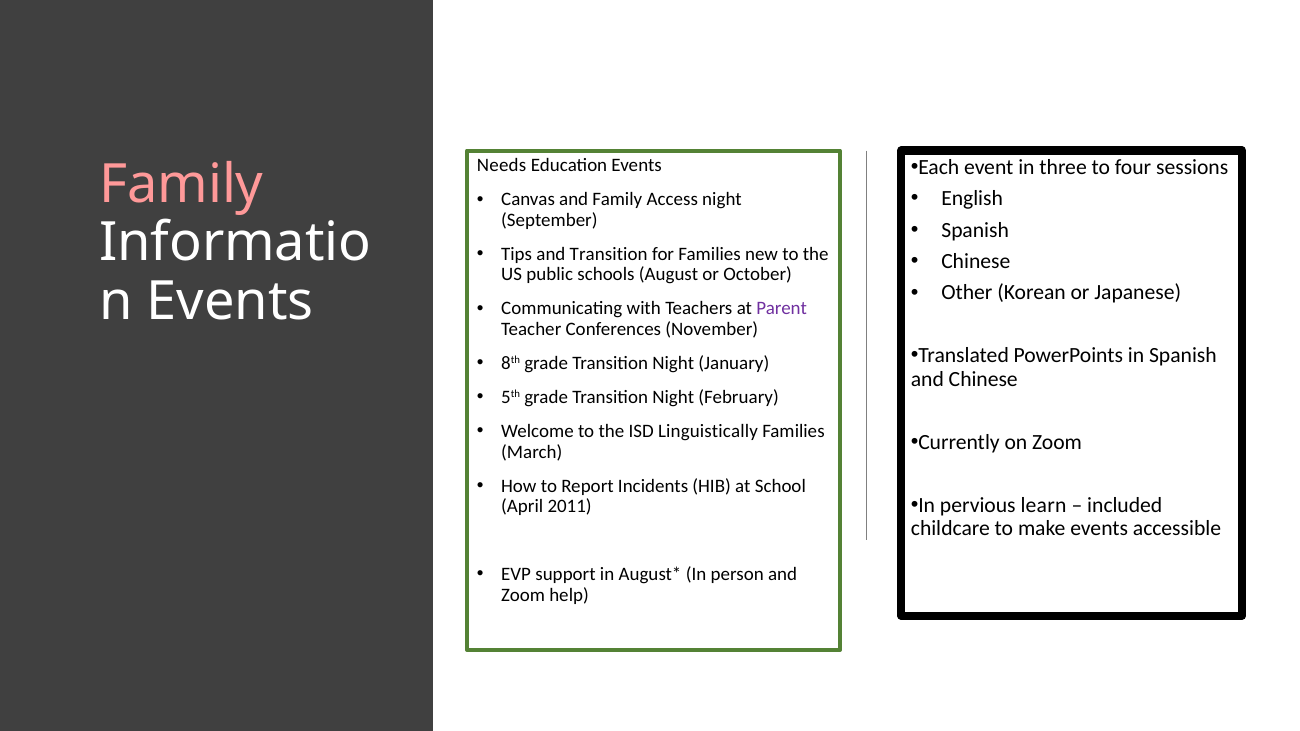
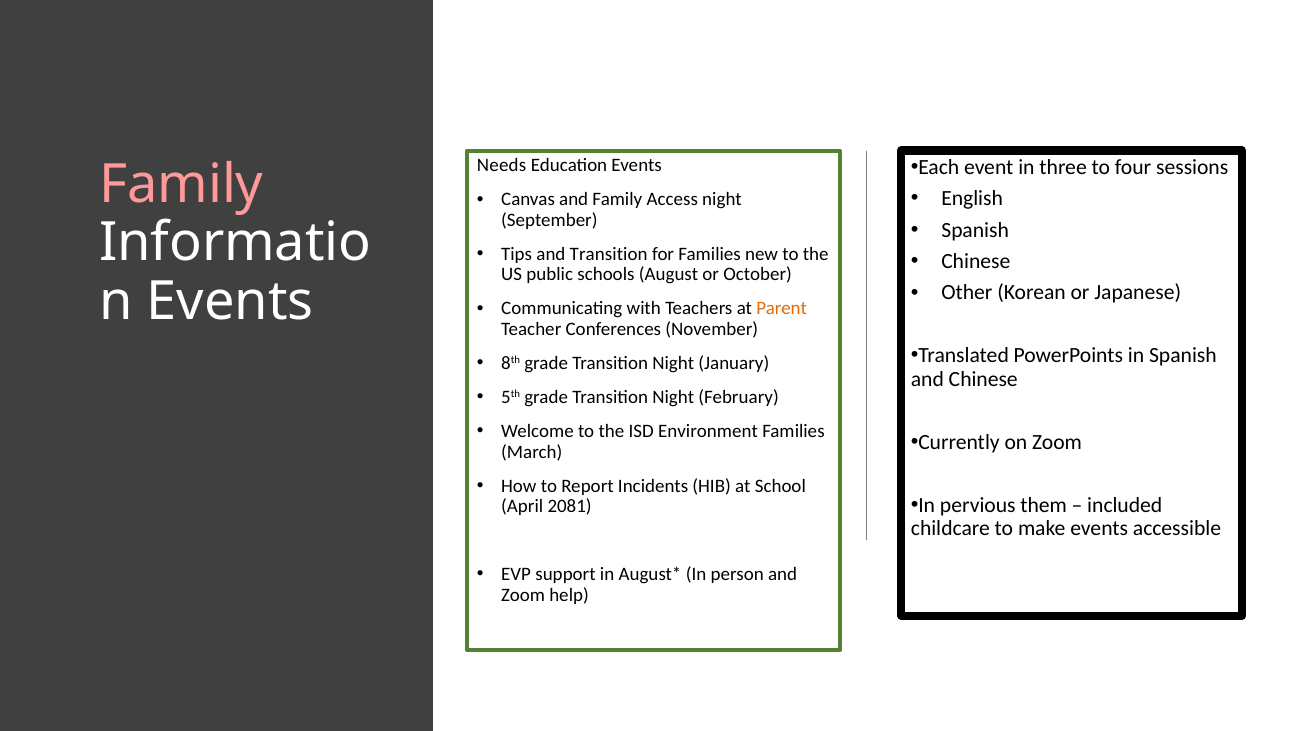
Parent colour: purple -> orange
Linguistically: Linguistically -> Environment
learn: learn -> them
2011: 2011 -> 2081
